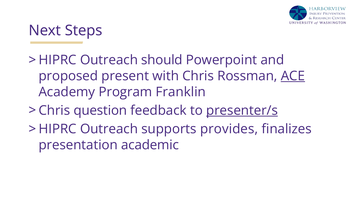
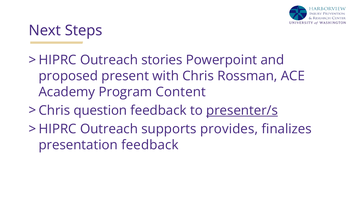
should: should -> stories
ACE underline: present -> none
Franklin: Franklin -> Content
presentation academic: academic -> feedback
